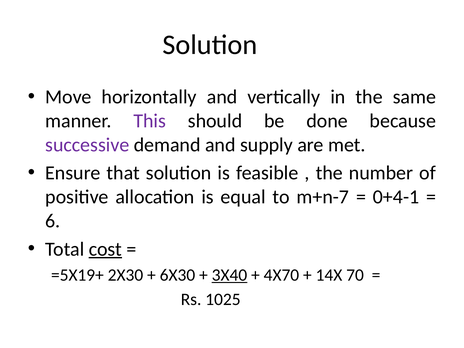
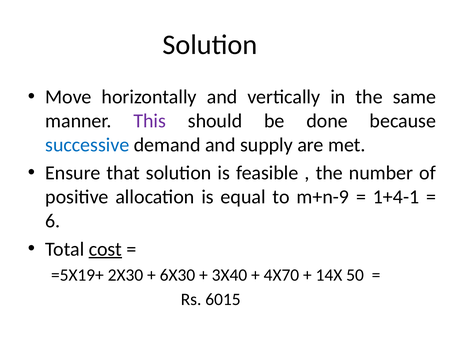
successive colour: purple -> blue
m+n-7: m+n-7 -> m+n-9
0+4-1: 0+4-1 -> 1+4-1
3X40 underline: present -> none
70: 70 -> 50
1025: 1025 -> 6015
